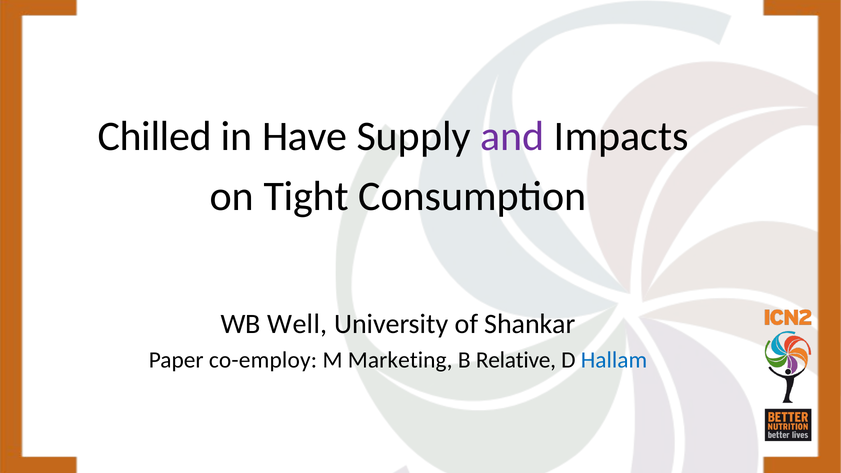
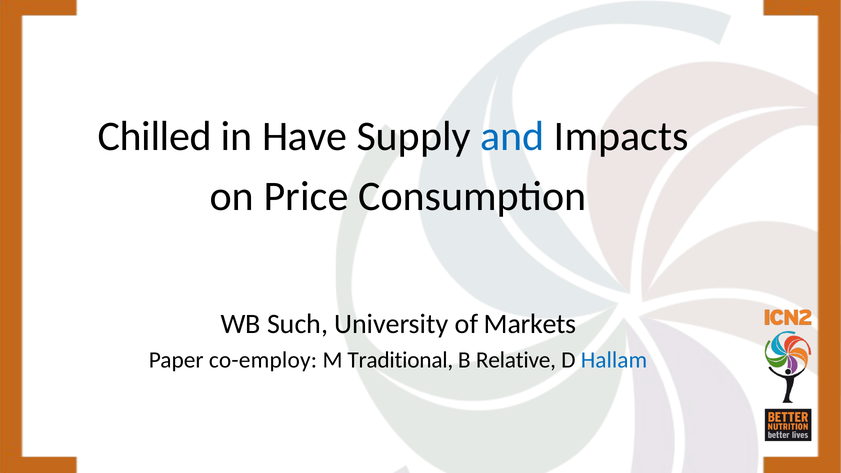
and colour: purple -> blue
Tight: Tight -> Price
Well: Well -> Such
Shankar: Shankar -> Markets
Marketing: Marketing -> Traditional
